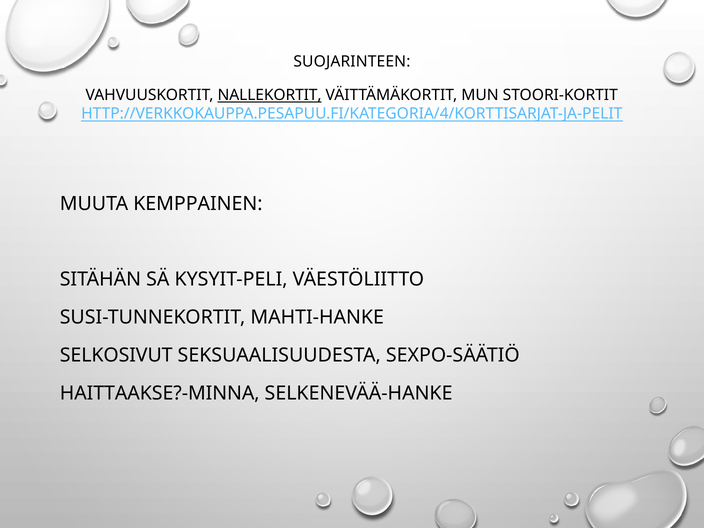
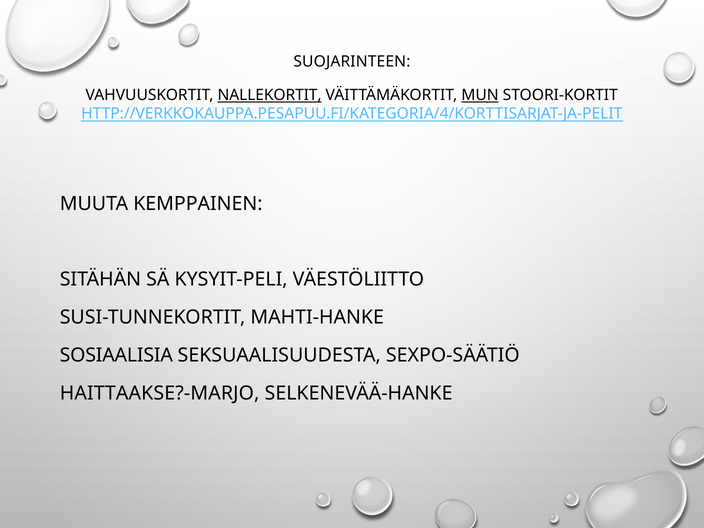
MUN underline: none -> present
SELKOSIVUT: SELKOSIVUT -> SOSIAALISIA
HAITTAAKSE?-MINNA: HAITTAAKSE?-MINNA -> HAITTAAKSE?-MARJO
